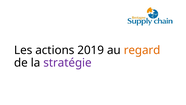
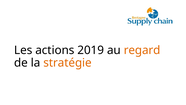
stratégie colour: purple -> orange
